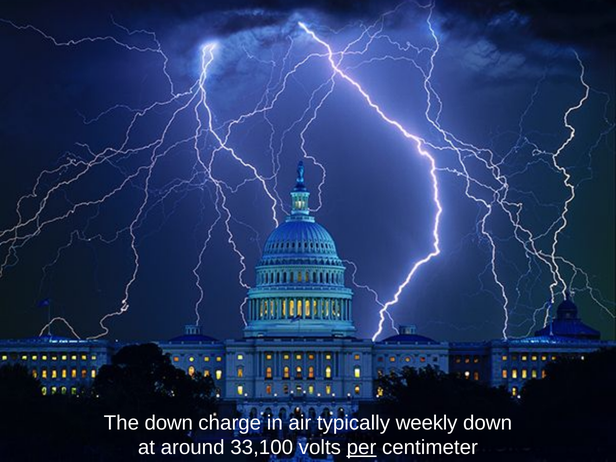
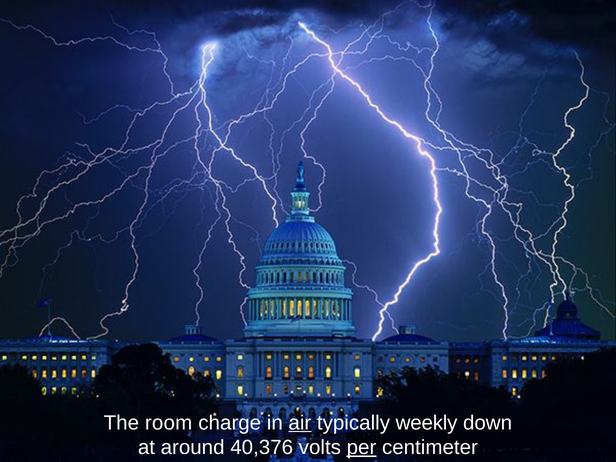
The down: down -> room
air underline: none -> present
33,100: 33,100 -> 40,376
